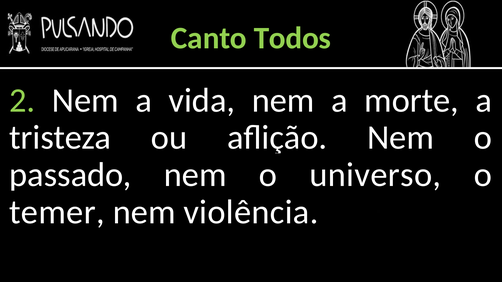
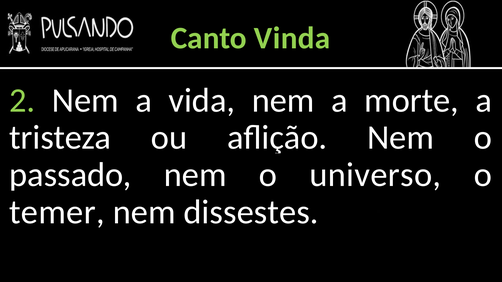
Todos: Todos -> Vinda
violência: violência -> dissestes
